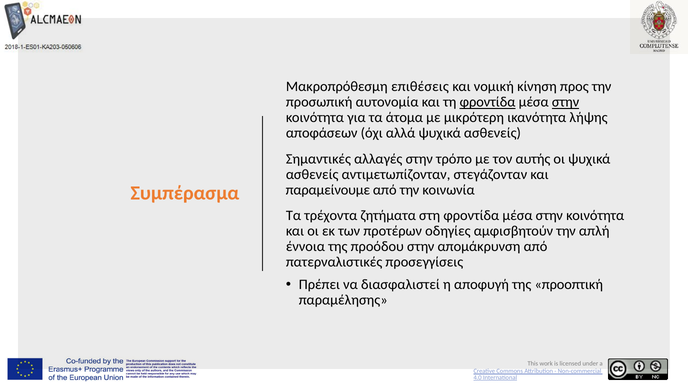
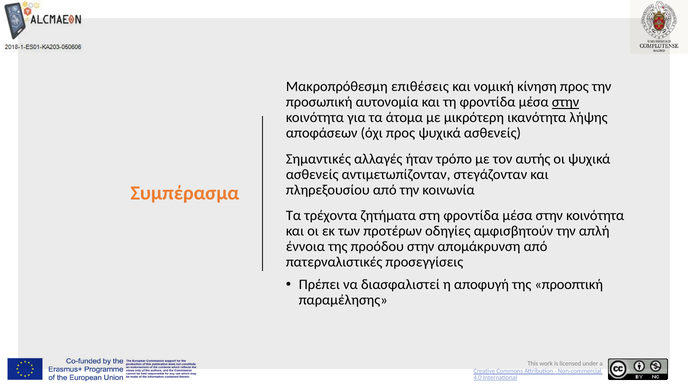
φροντίδα at (488, 102) underline: present -> none
όχι αλλά: αλλά -> προς
αλλαγές στην: στην -> ήταν
παραμείνουμε: παραμείνουμε -> πληρεξουσίου
